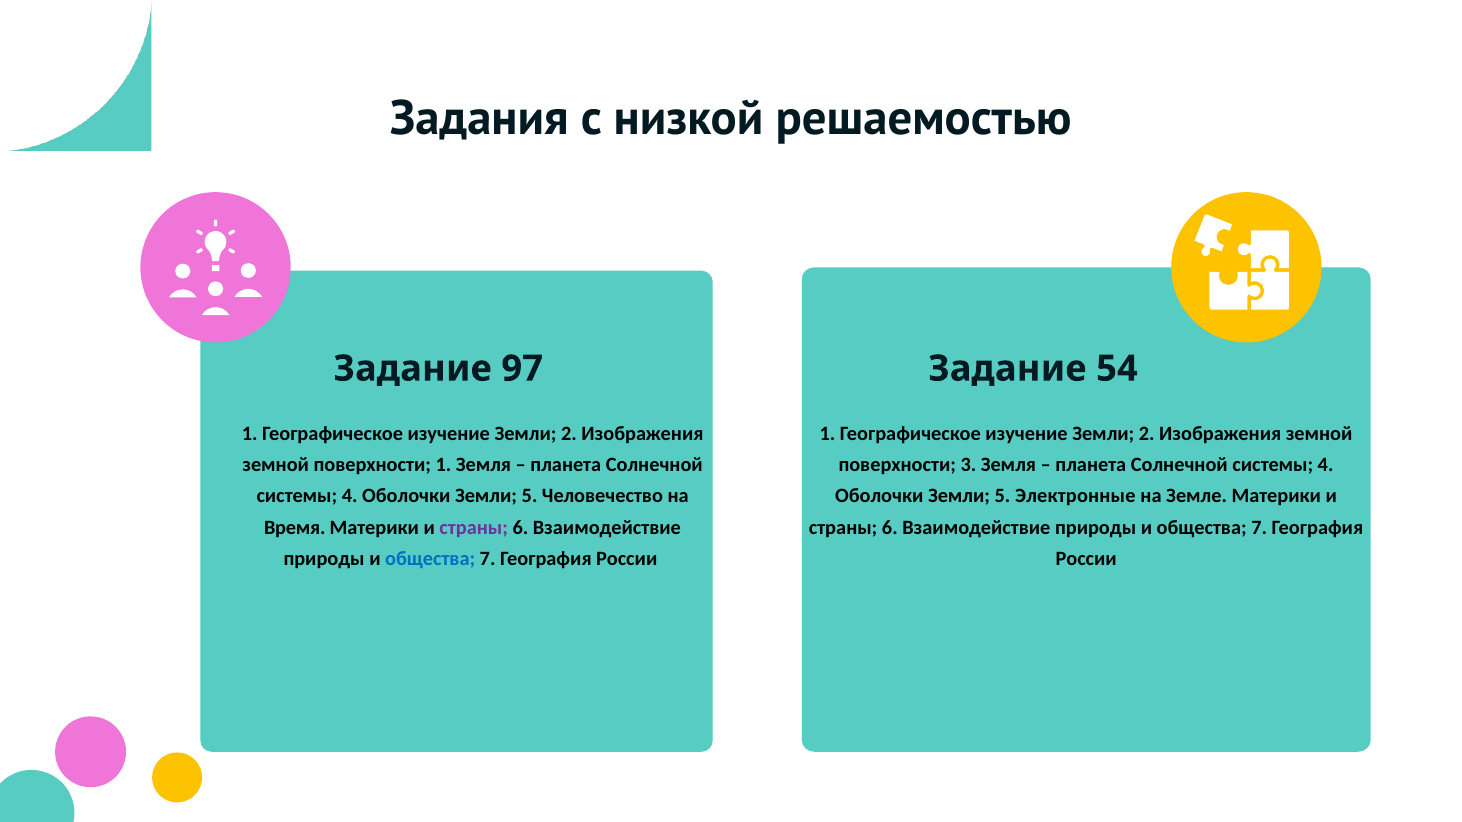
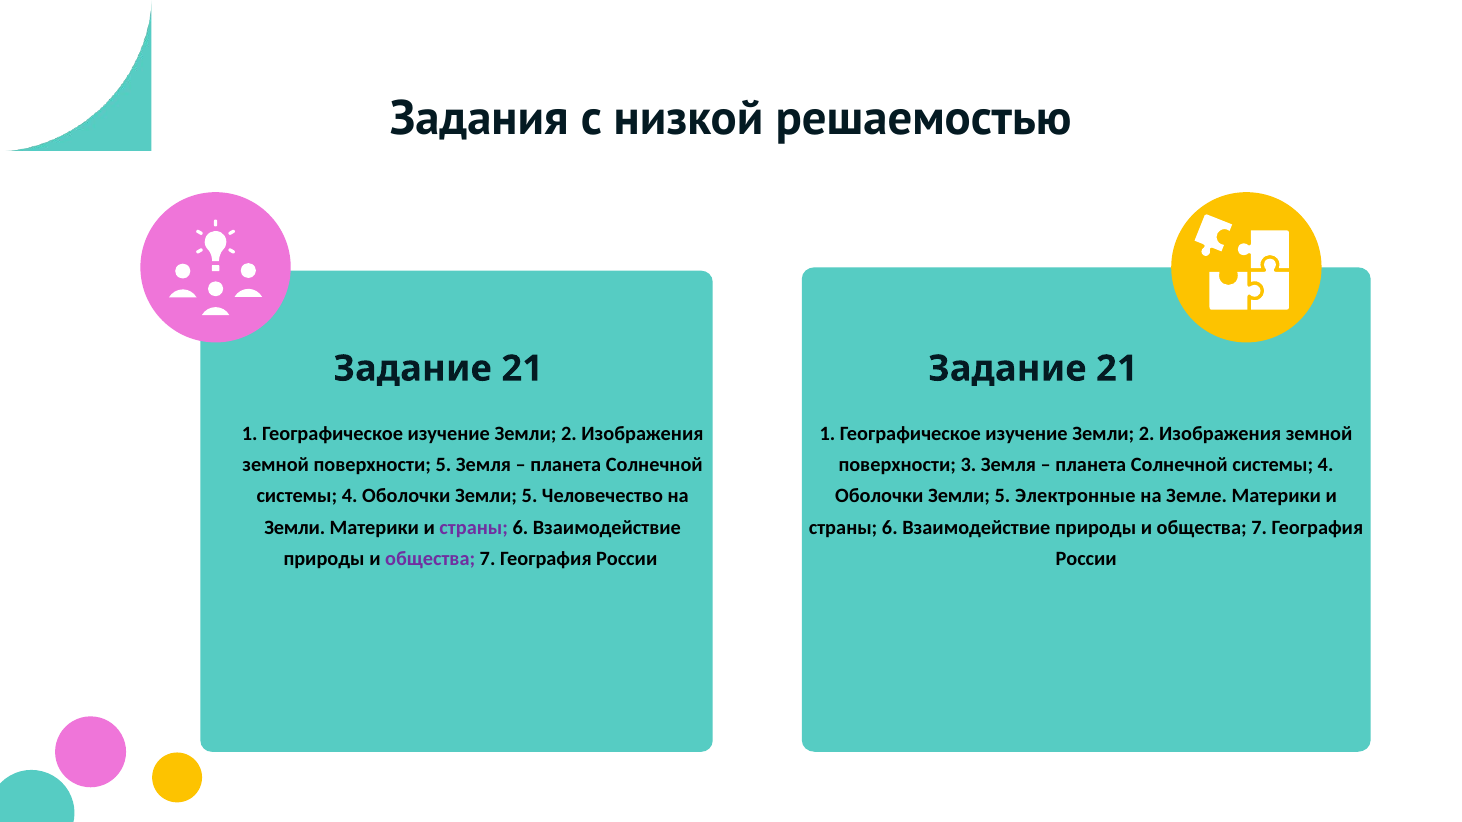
97 at (522, 369): 97 -> 21
54 at (1117, 369): 54 -> 21
поверхности 1: 1 -> 5
Время at (295, 528): Время -> Земли
общества at (430, 559) colour: blue -> purple
